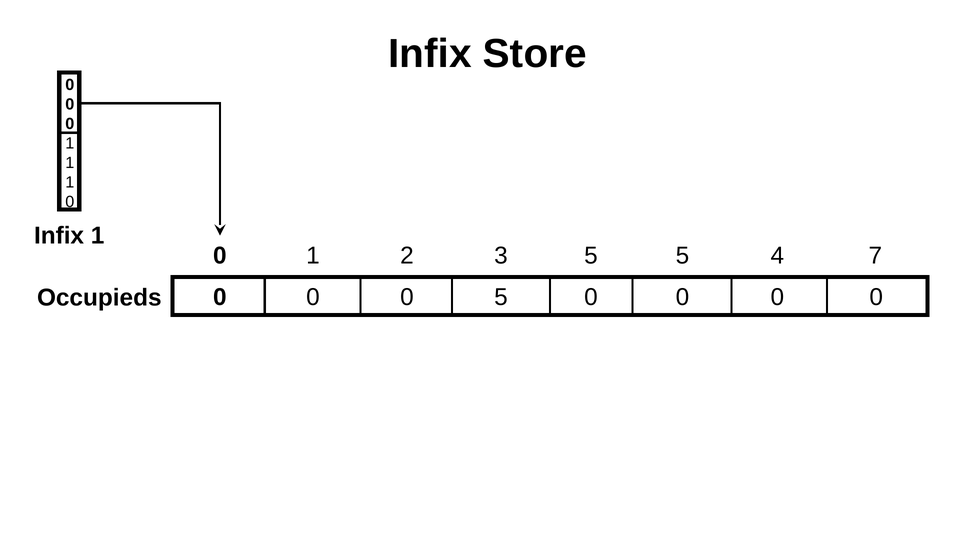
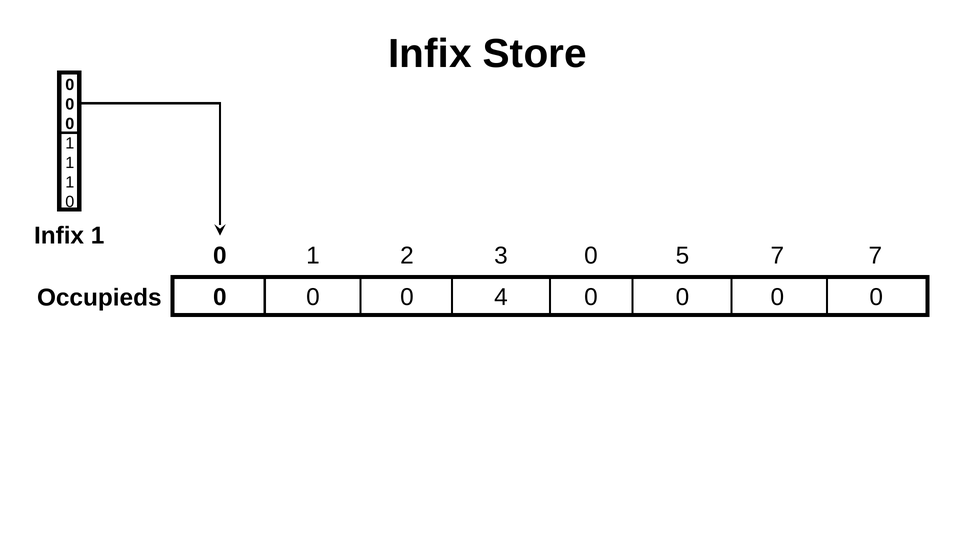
3 5: 5 -> 0
5 4: 4 -> 7
0 5: 5 -> 4
